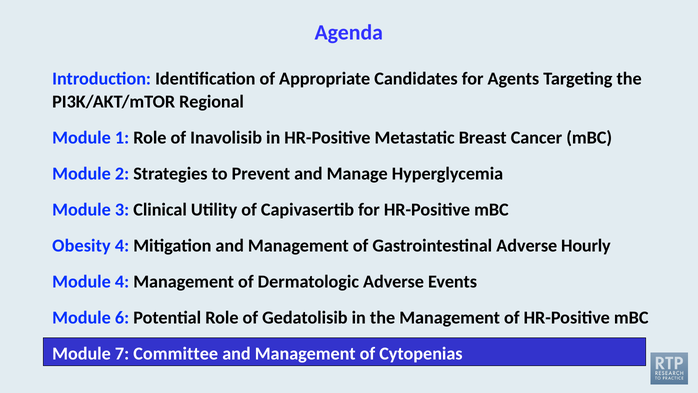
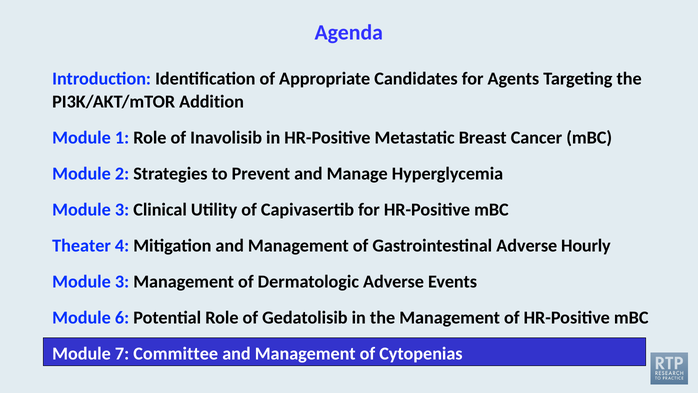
Regional: Regional -> Addition
Obesity: Obesity -> Theater
4 at (122, 281): 4 -> 3
